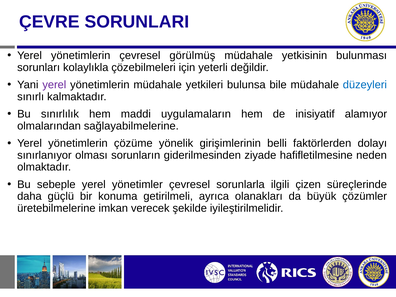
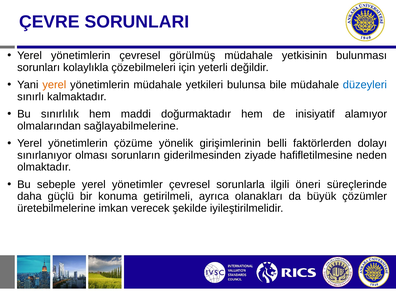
yerel at (54, 85) colour: purple -> orange
uygulamaların: uygulamaların -> doğurmaktadır
çizen: çizen -> öneri
